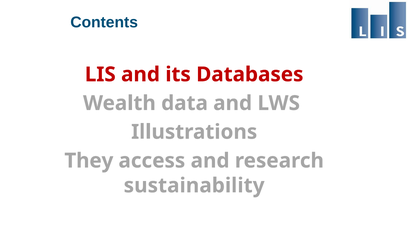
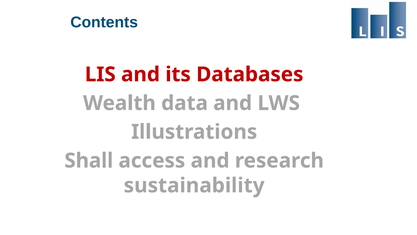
They: They -> Shall
